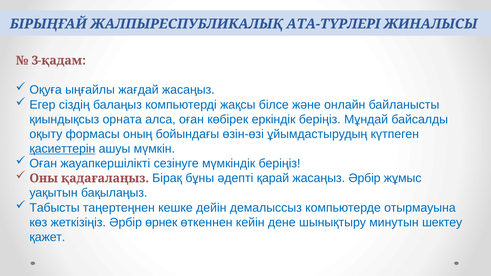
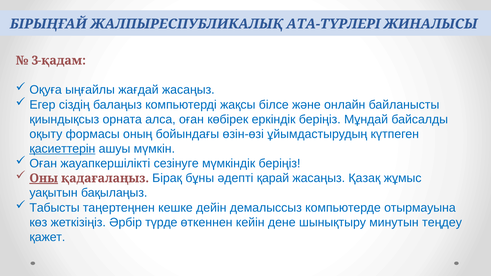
Оны underline: none -> present
жасаңыз Әрбір: Әрбір -> Қазақ
өрнек: өрнек -> түрде
шектеу: шектеу -> теңдеу
